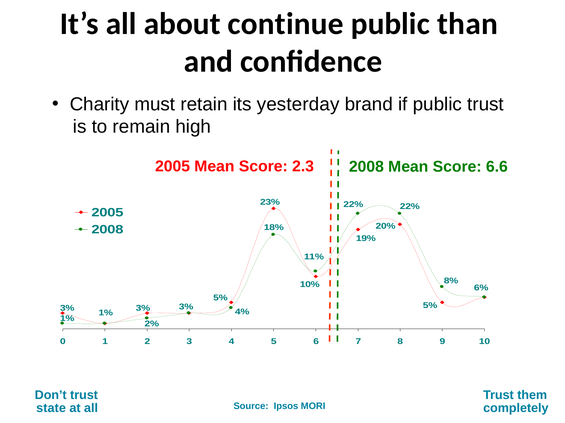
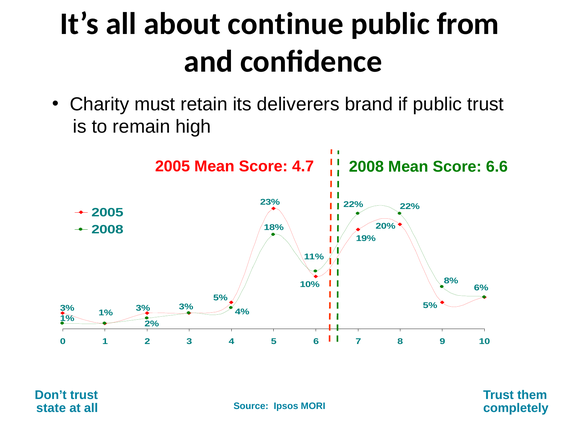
than: than -> from
yesterday: yesterday -> deliverers
2.3: 2.3 -> 4.7
